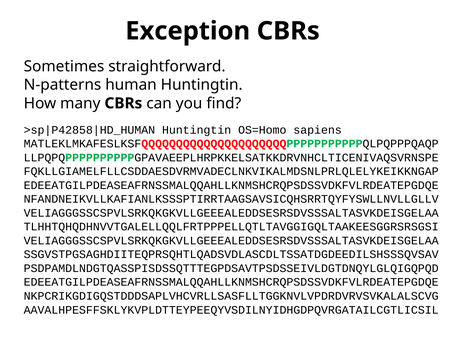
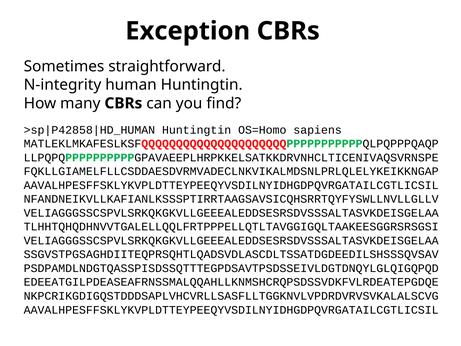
N-patterns: N-patterns -> N-integrity
EDEEATGILPDEASEAFRNSSMALQQAHLLKNMSHCRQPSDSSVDKFVLRDEATEPGDQE at (231, 185): EDEEATGILPDEASEAFRNSSMALQQAHLLKNMSHCRQPSDSSVDKFVLRDEATEPGDQE -> AAVALHPESFFSKLYKVPLDTTEYPEEQYVSDILNYIDHGDPQVRGATAILCGTLICSIL
